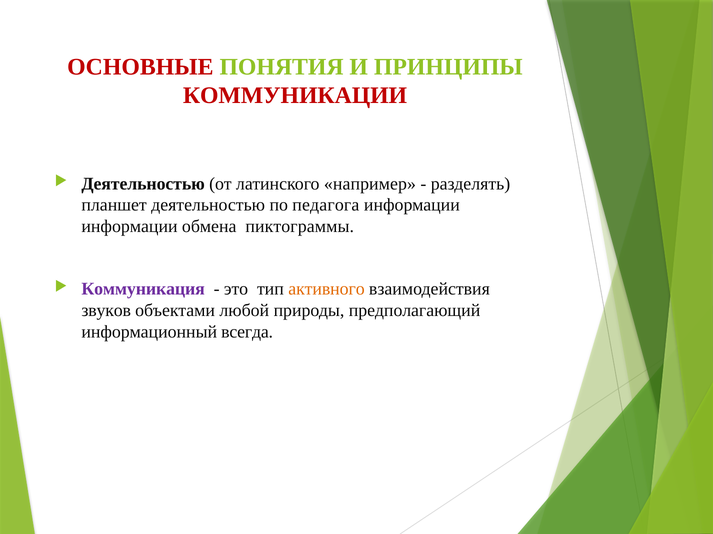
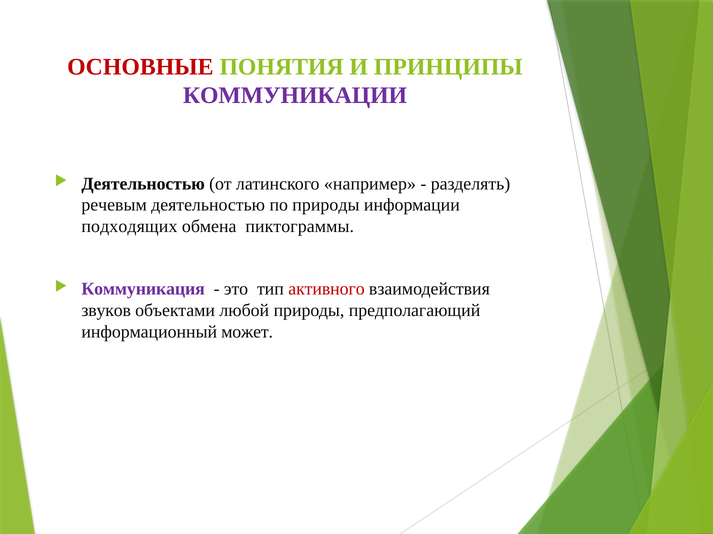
КОММУНИКАЦИИ colour: red -> purple
планшет: планшет -> речевым
по педагога: педагога -> природы
информации at (129, 227): информации -> подходящих
активного colour: orange -> red
всегда: всегда -> может
